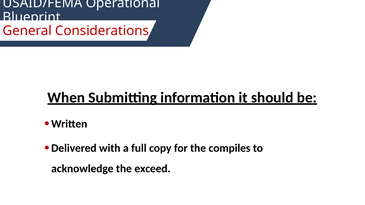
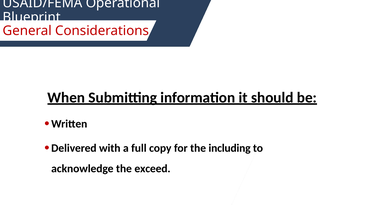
compiles: compiles -> including
